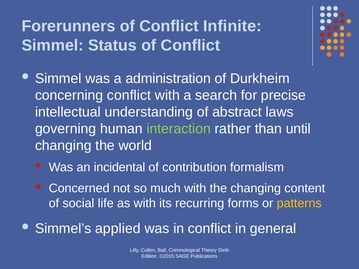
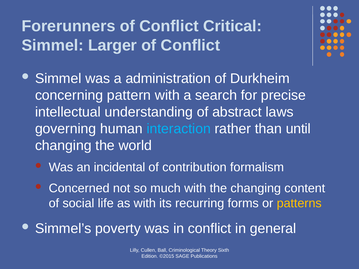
Infinite: Infinite -> Critical
Status: Status -> Larger
concerning conflict: conflict -> pattern
interaction colour: light green -> light blue
applied: applied -> poverty
